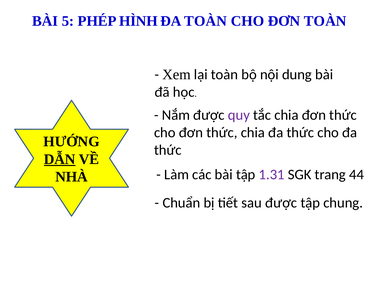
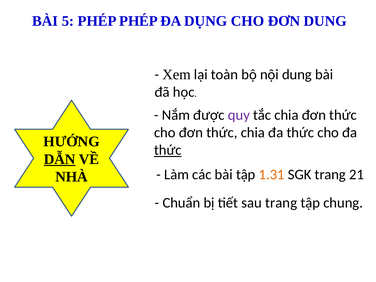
PHÉP HÌNH: HÌNH -> PHÉP
ĐA TOÀN: TOÀN -> DỤNG
ĐƠN TOÀN: TOÀN -> DUNG
thức at (168, 150) underline: none -> present
1.31 colour: purple -> orange
44: 44 -> 21
sau được: được -> trang
